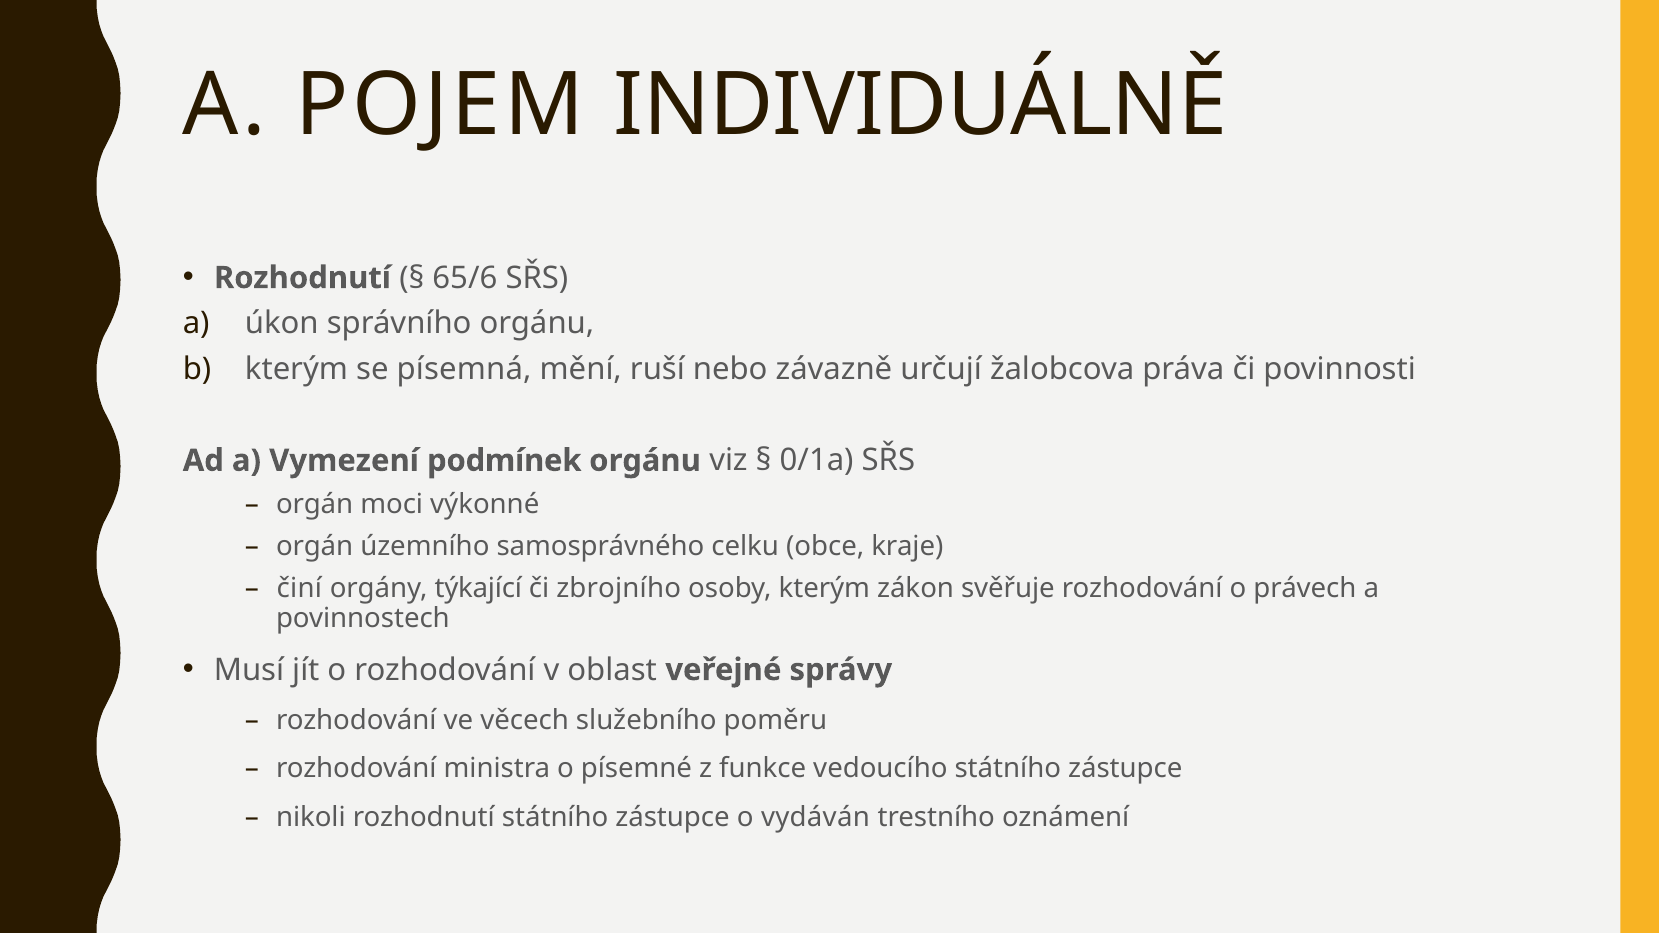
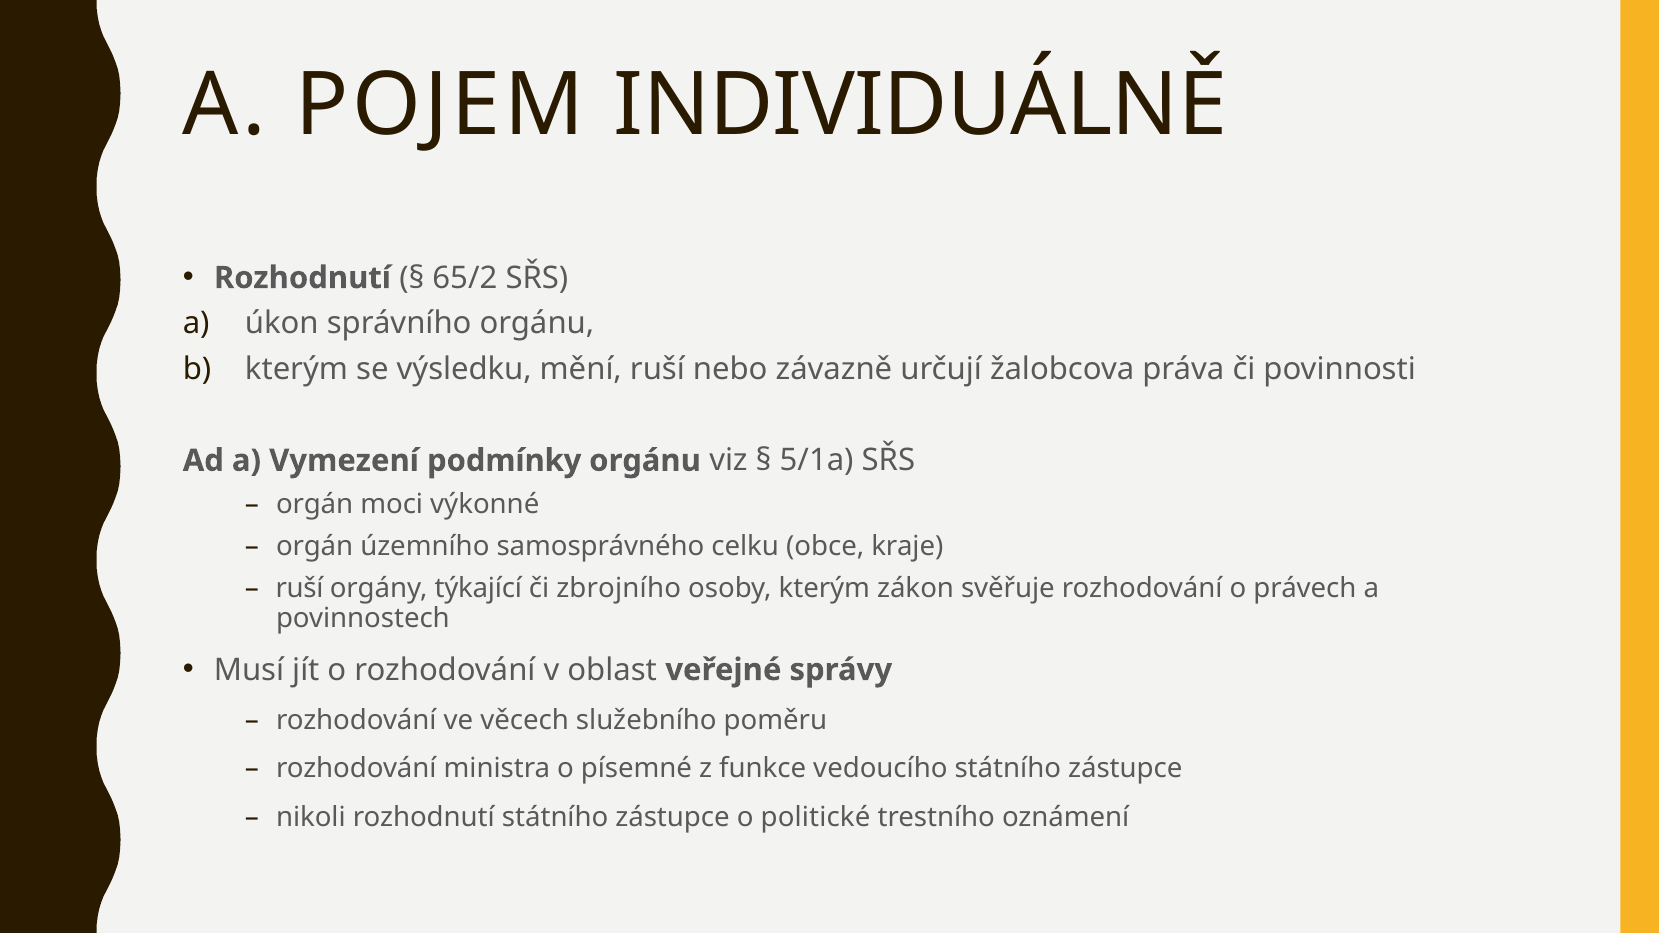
65/6: 65/6 -> 65/2
písemná: písemná -> výsledku
podmínek: podmínek -> podmínky
0/1a: 0/1a -> 5/1a
činí at (299, 588): činí -> ruší
vydáván: vydáván -> politické
